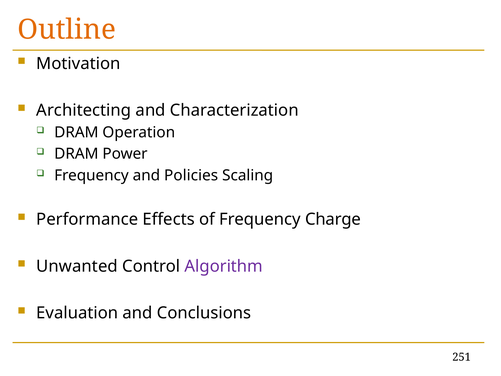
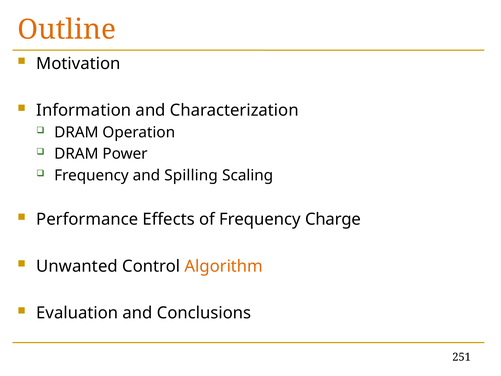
Architecting: Architecting -> Information
Policies: Policies -> Spilling
Algorithm colour: purple -> orange
